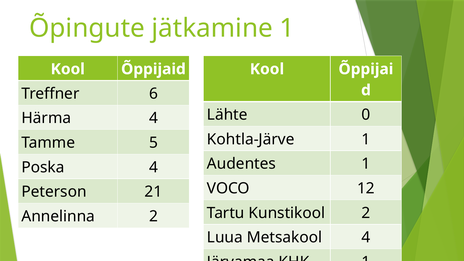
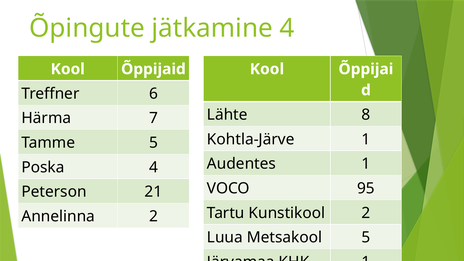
jätkamine 1: 1 -> 4
0: 0 -> 8
Härma 4: 4 -> 7
12: 12 -> 95
Metsakool 4: 4 -> 5
